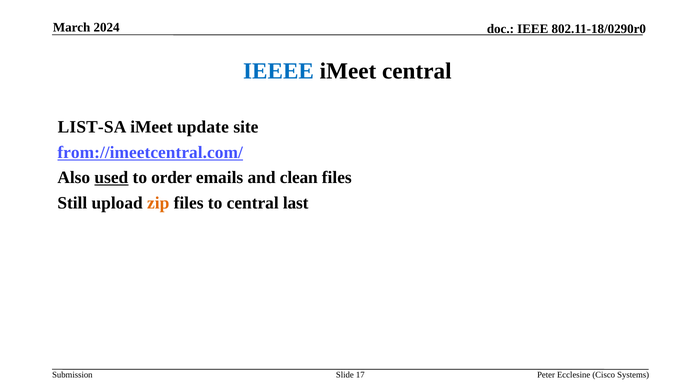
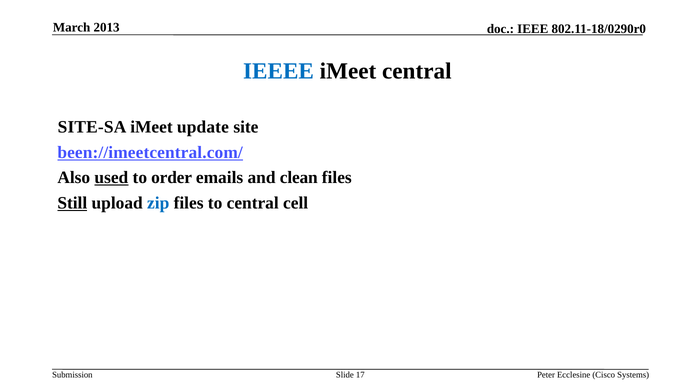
2024: 2024 -> 2013
LIST-SA: LIST-SA -> SITE-SA
from://imeetcentral.com/: from://imeetcentral.com/ -> been://imeetcentral.com/
Still underline: none -> present
zip colour: orange -> blue
last: last -> cell
